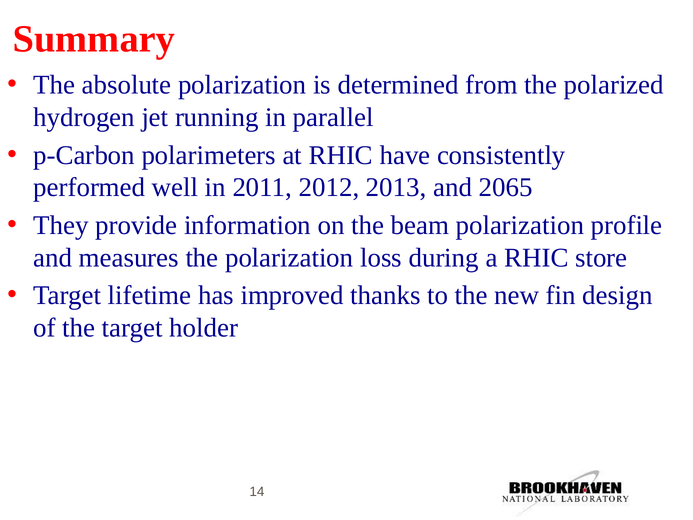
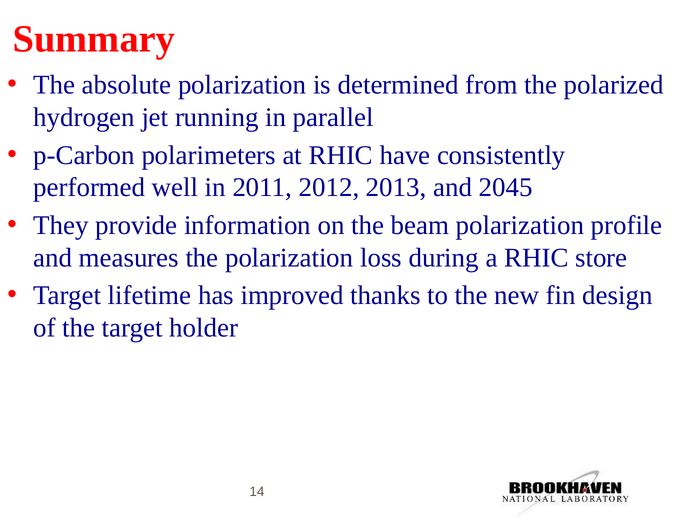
2065: 2065 -> 2045
